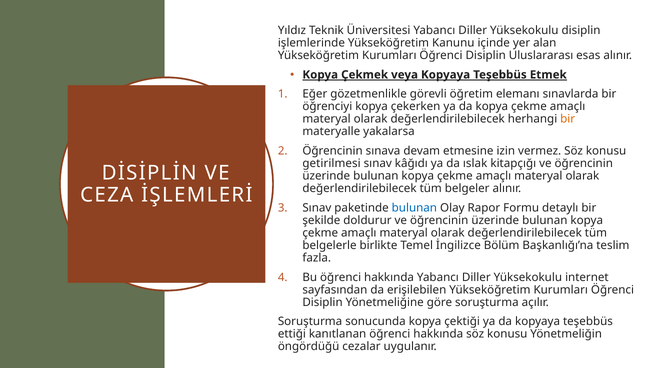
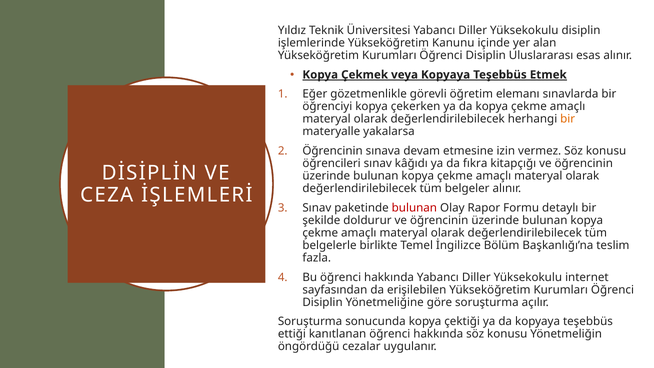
getirilmesi: getirilmesi -> öğrencileri
ıslak: ıslak -> fıkra
bulunan at (414, 208) colour: blue -> red
